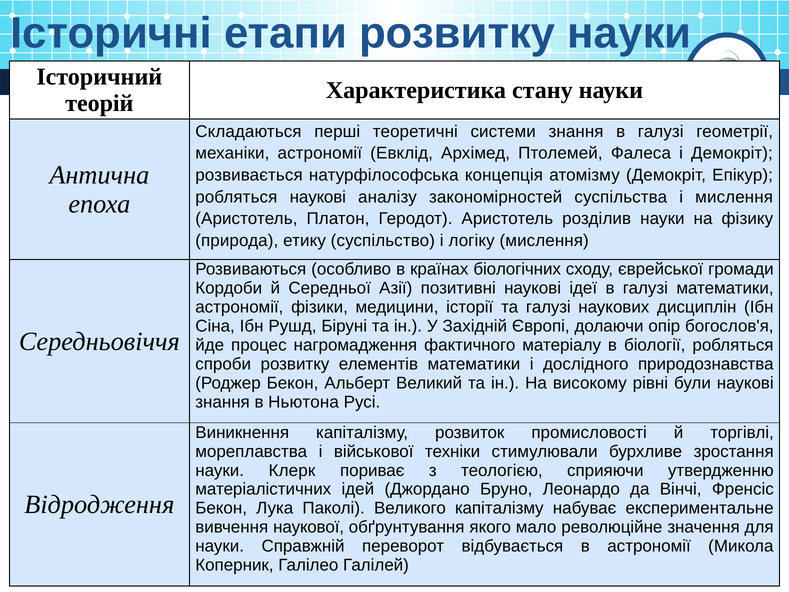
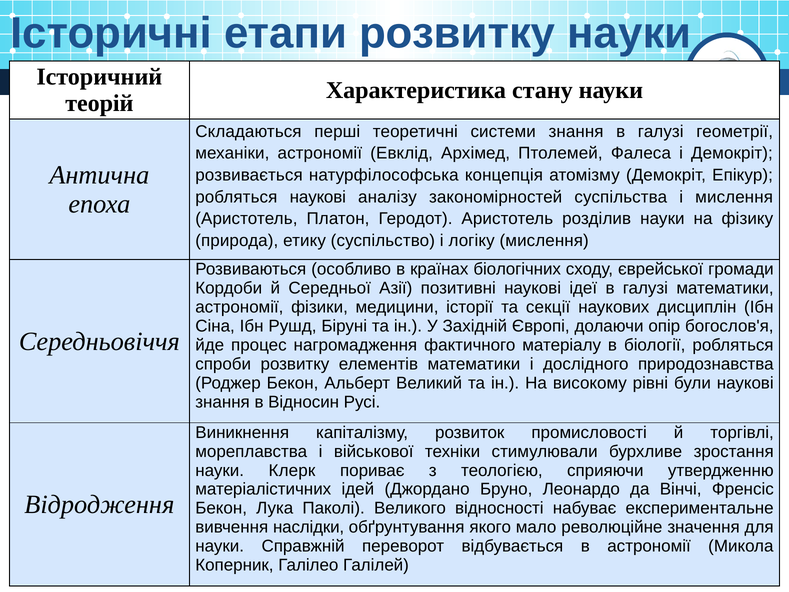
та галузі: галузі -> секції
Ньютона: Ньютона -> Відносин
Великого капіталізму: капіталізму -> відносності
наукової: наукової -> наслідки
